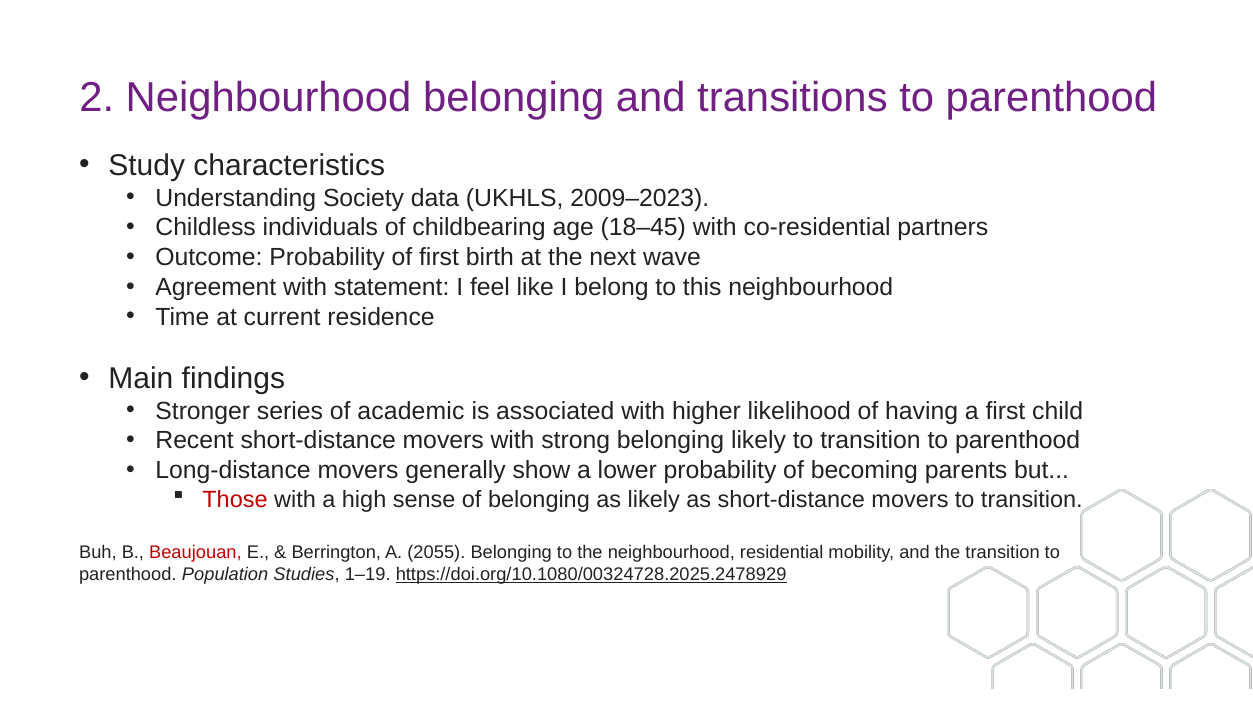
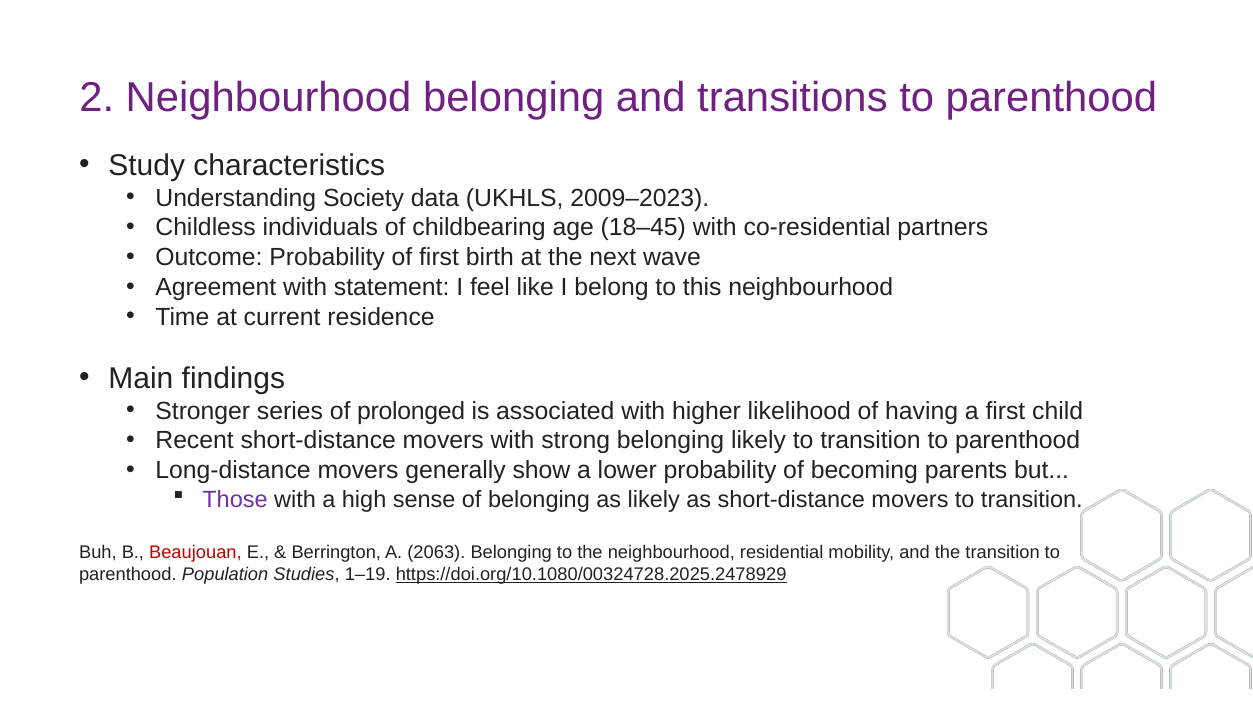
academic: academic -> prolonged
Those colour: red -> purple
2055: 2055 -> 2063
